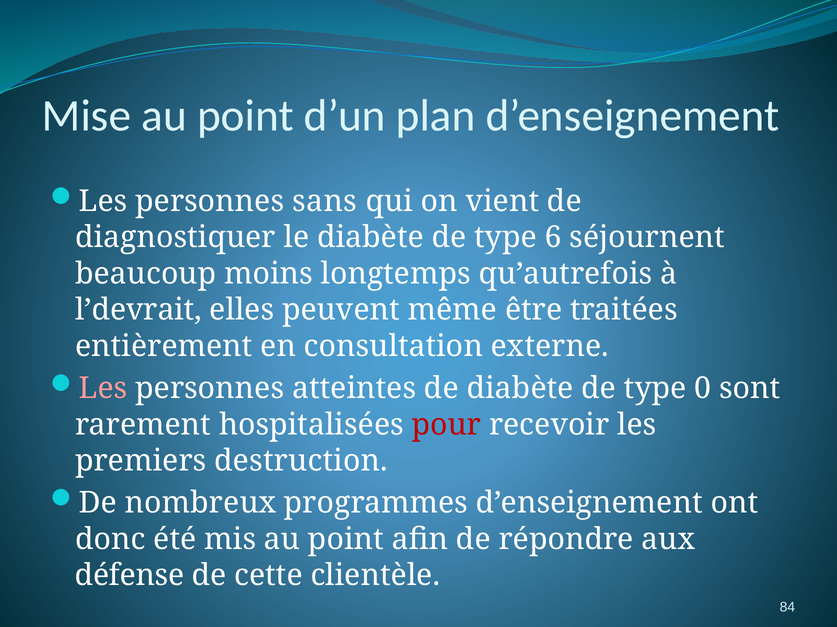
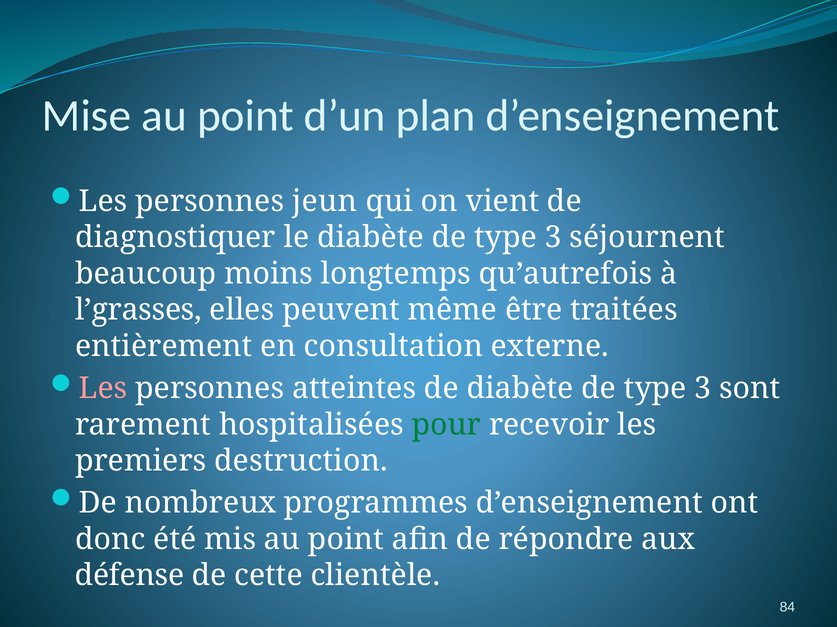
sans: sans -> jeun
6 at (553, 238): 6 -> 3
l’devrait: l’devrait -> l’grasses
0 at (703, 389): 0 -> 3
pour colour: red -> green
